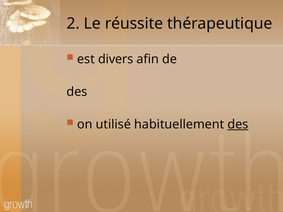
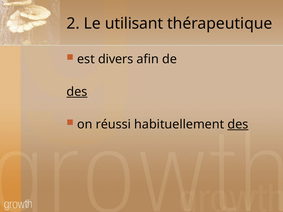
réussite: réussite -> utilisant
des at (77, 92) underline: none -> present
utilisé: utilisé -> réussi
